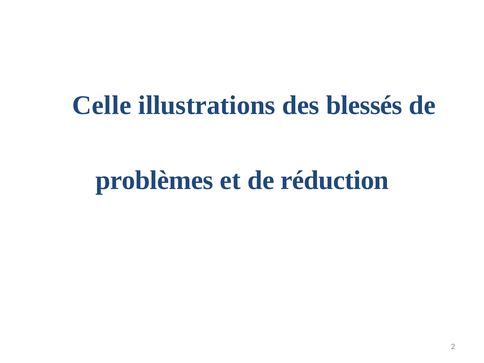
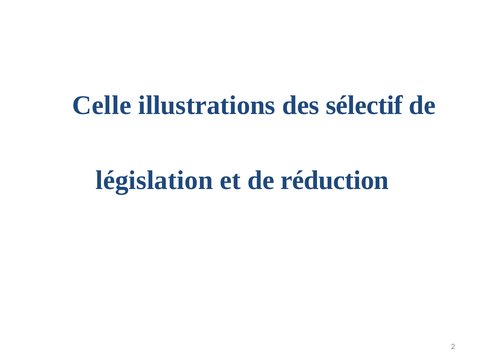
blessés: blessés -> sélectif
problèmes: problèmes -> législation
